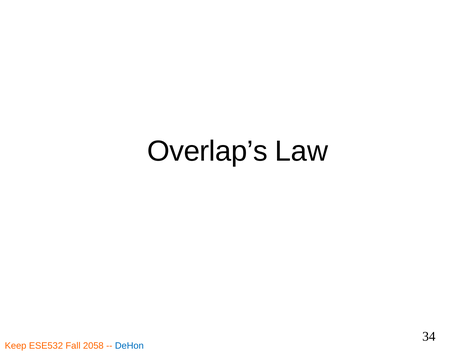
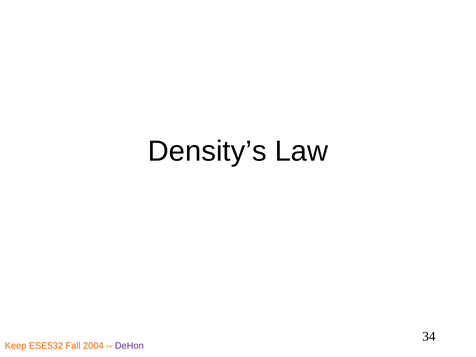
Overlap’s: Overlap’s -> Density’s
2058: 2058 -> 2004
DeHon colour: blue -> purple
